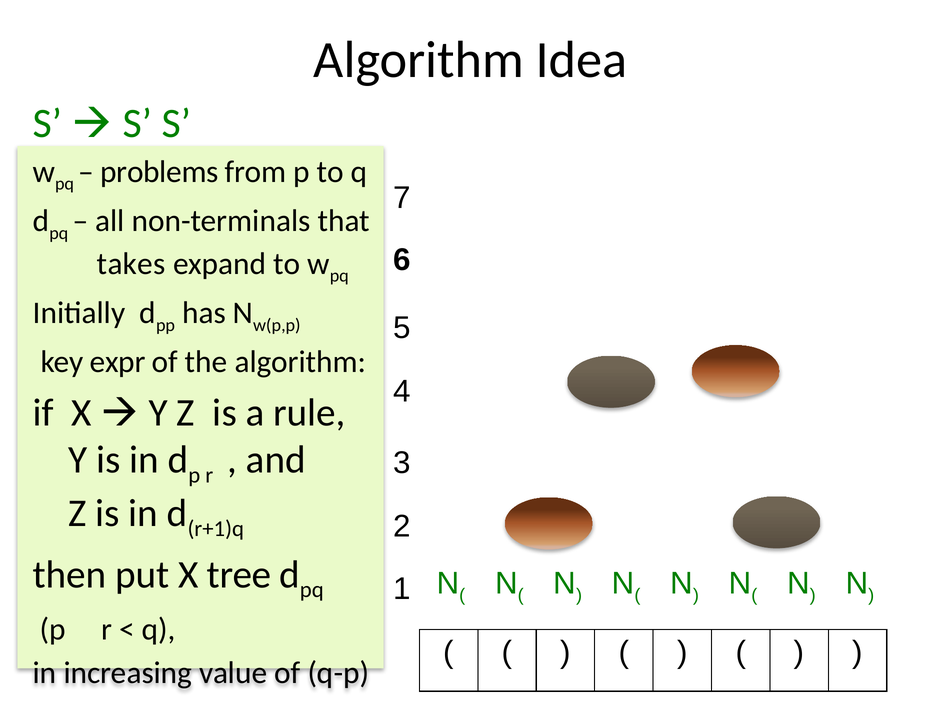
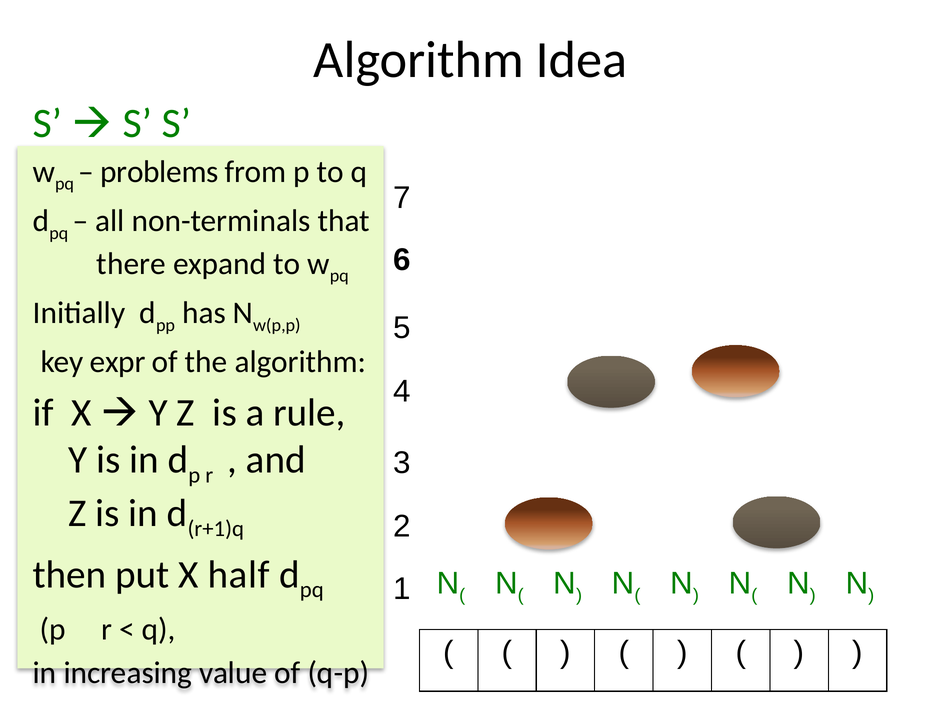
takes: takes -> there
tree: tree -> half
